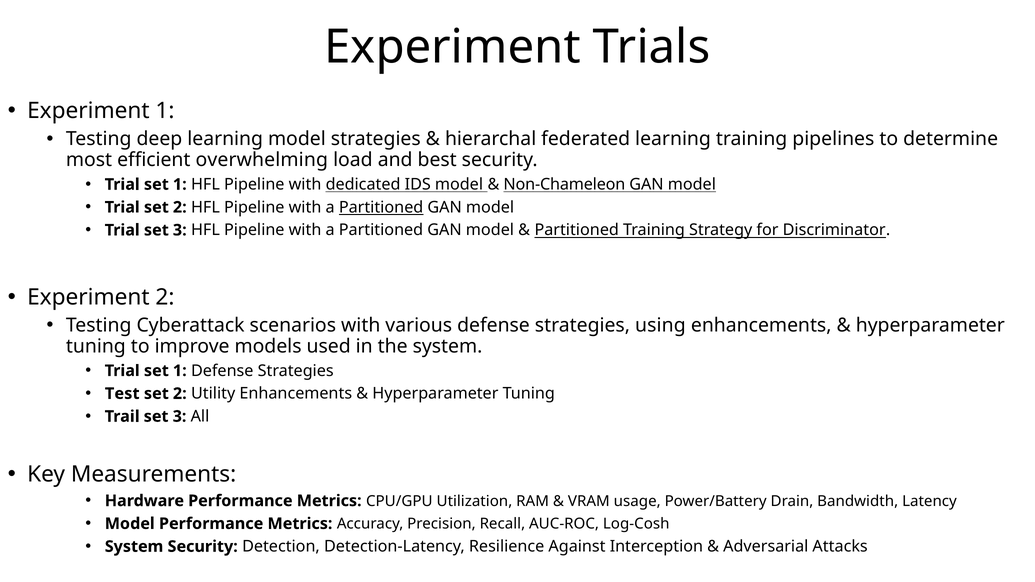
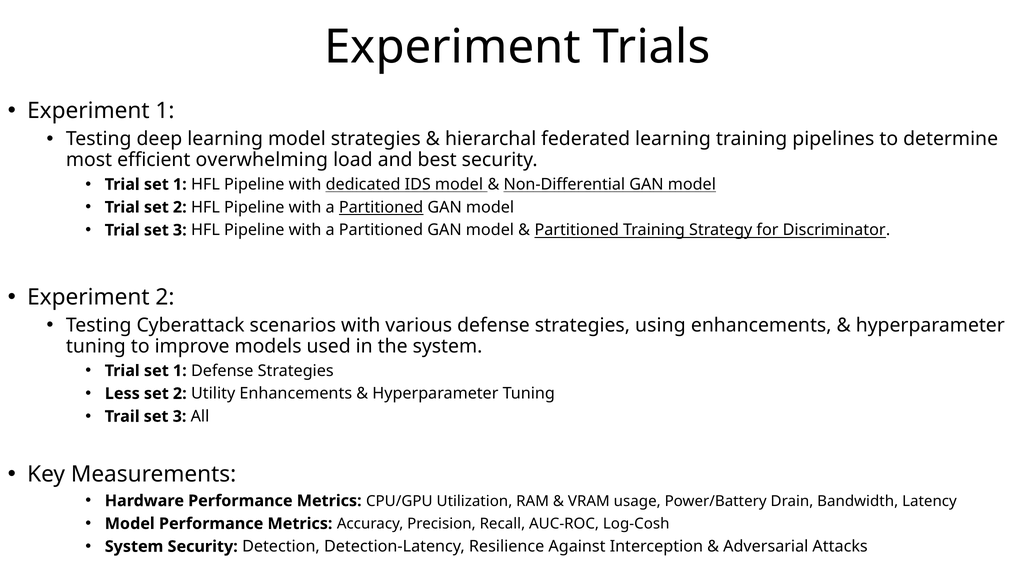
Non-Chameleon: Non-Chameleon -> Non-Differential
Test: Test -> Less
